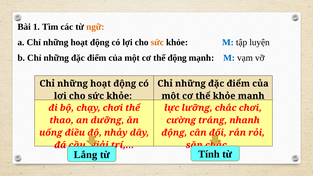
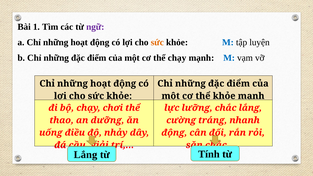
ngữ colour: orange -> purple
thể động: động -> chạy
lưỡng chắc chơi: chơi -> lắng
